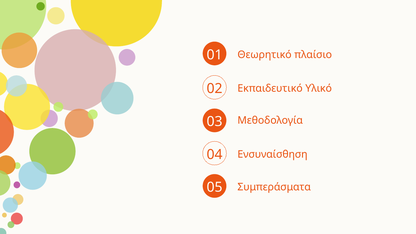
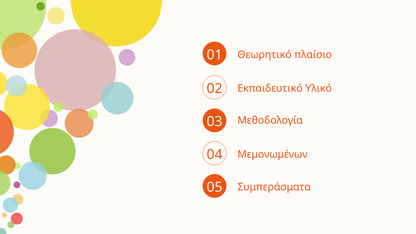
Ενσυναίσθηση: Ενσυναίσθηση -> Μεμονωμένων
